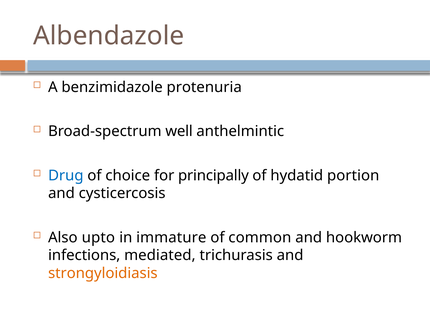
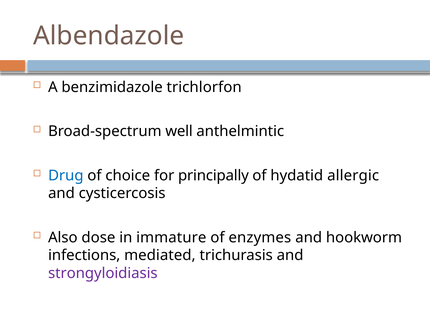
protenuria: protenuria -> trichlorfon
portion: portion -> allergic
upto: upto -> dose
common: common -> enzymes
strongyloidiasis colour: orange -> purple
